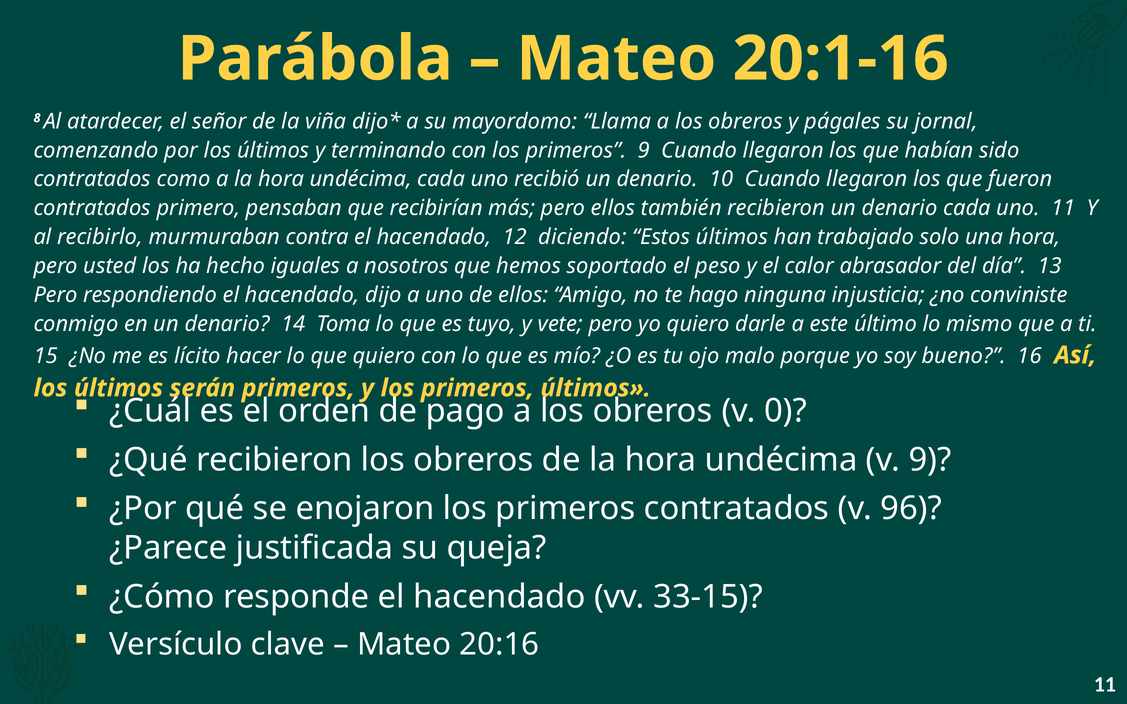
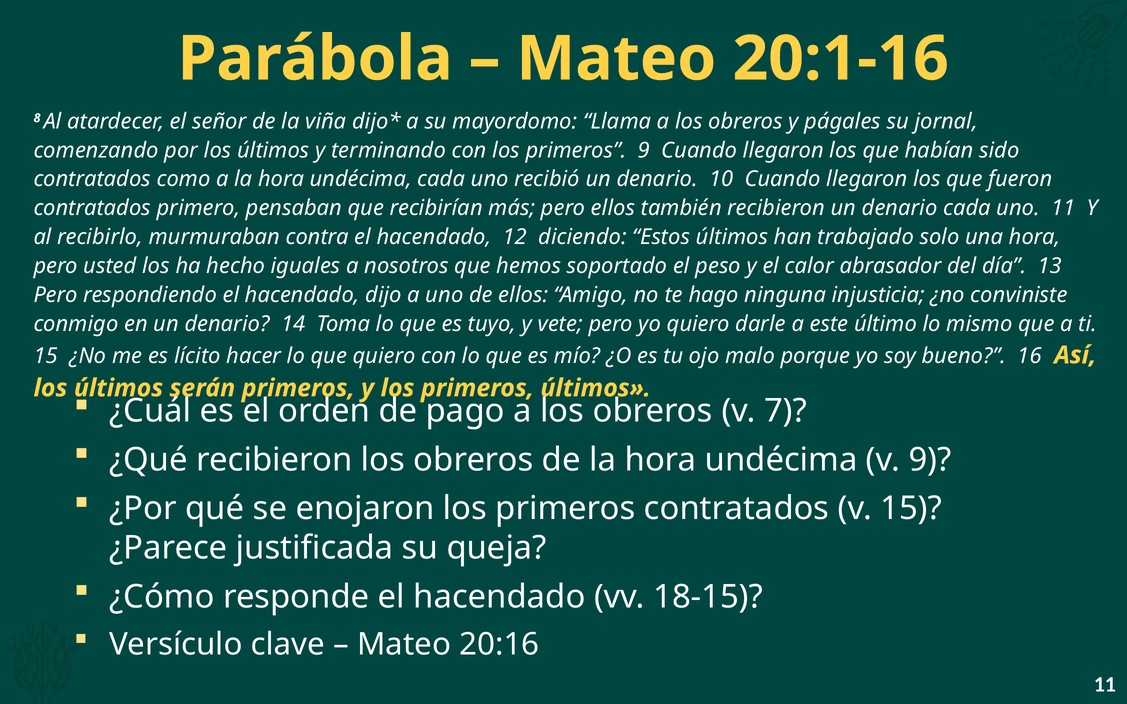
0: 0 -> 7
v 96: 96 -> 15
33-15: 33-15 -> 18-15
